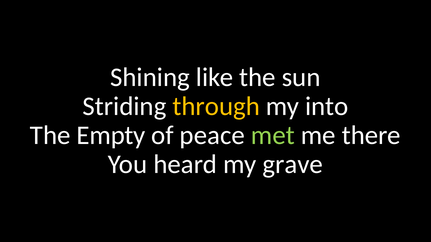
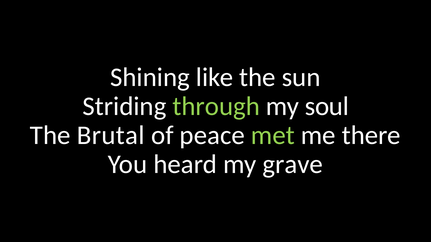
through colour: yellow -> light green
into: into -> soul
Empty: Empty -> Brutal
